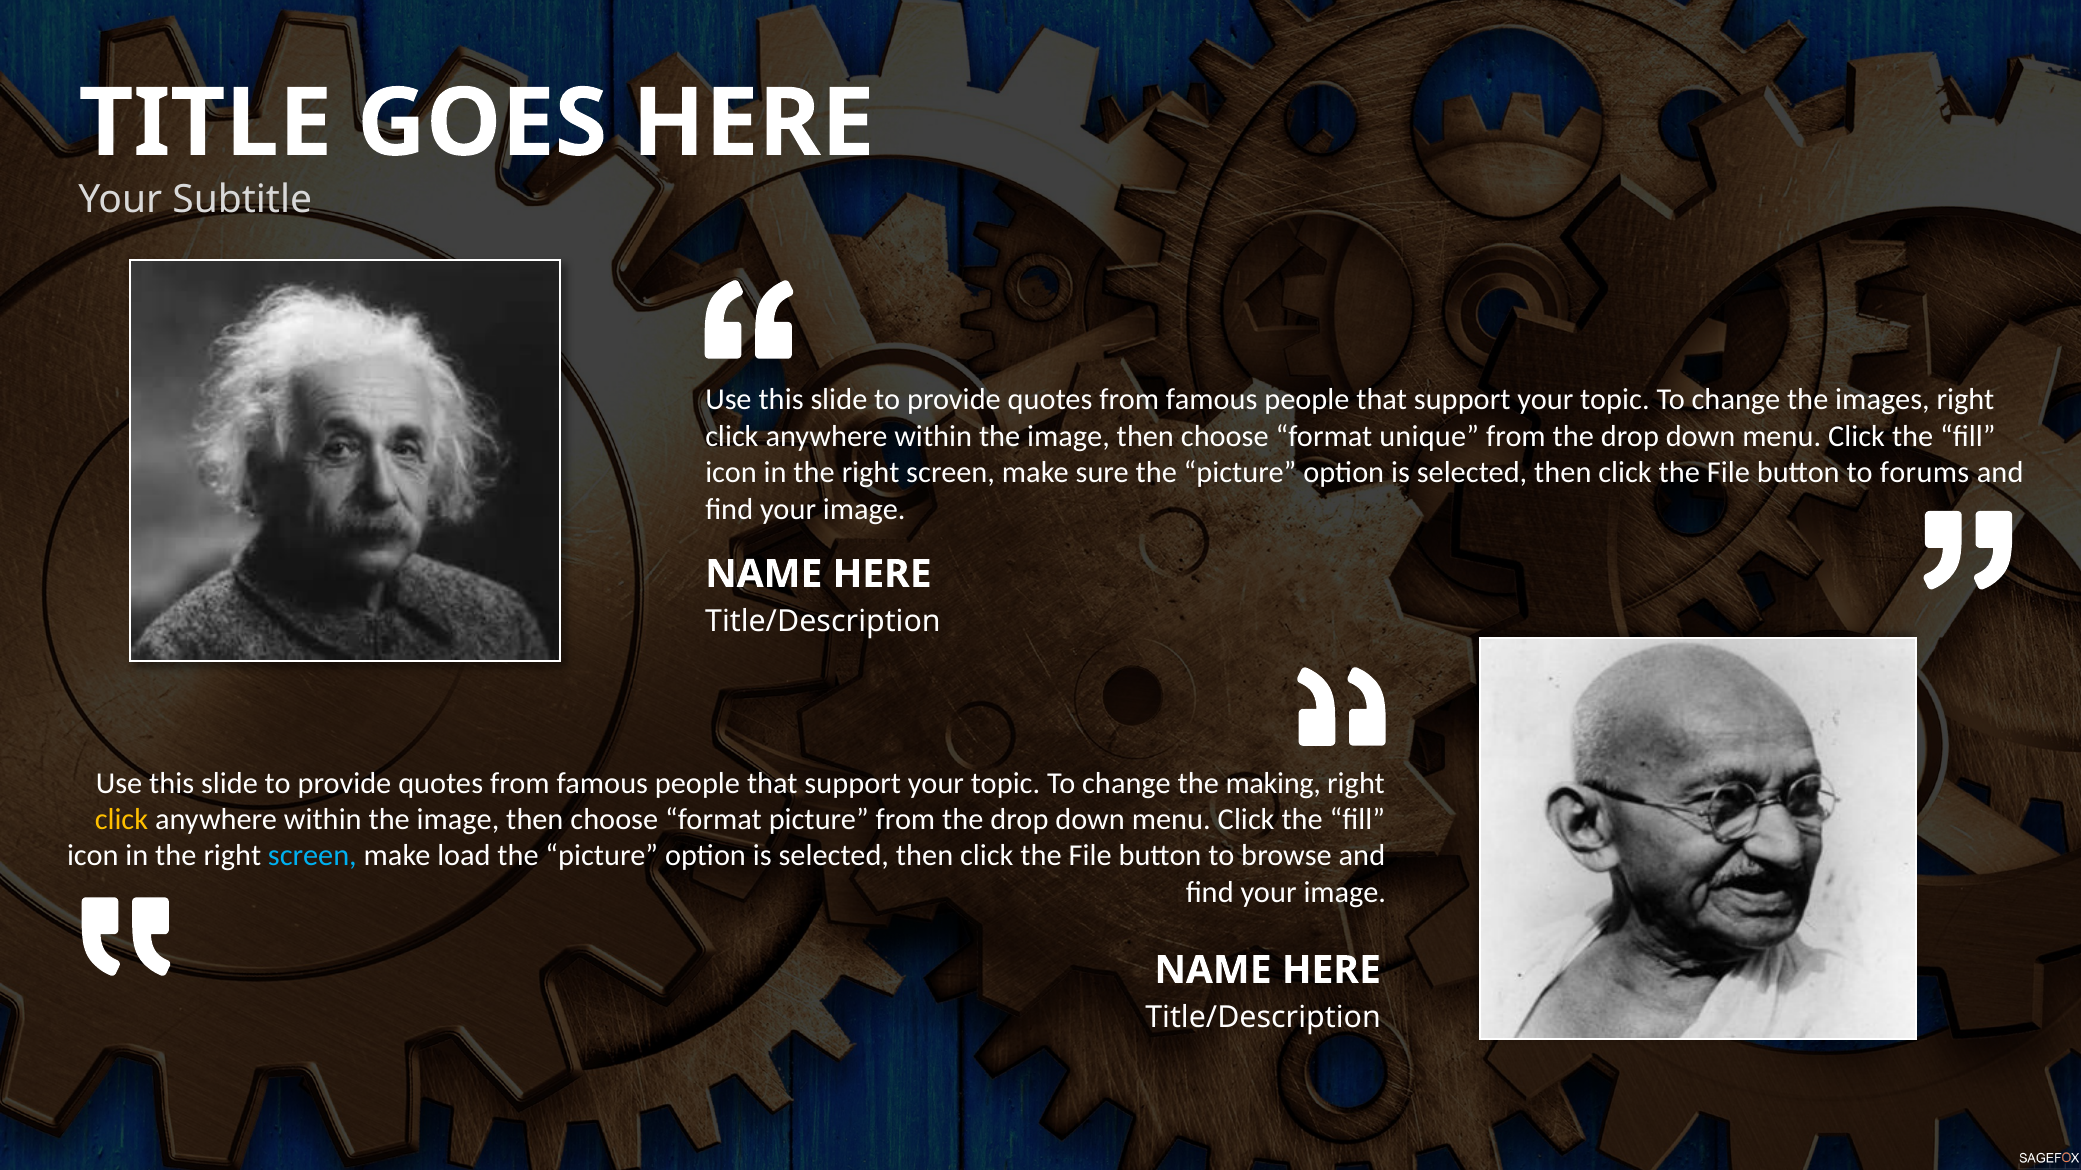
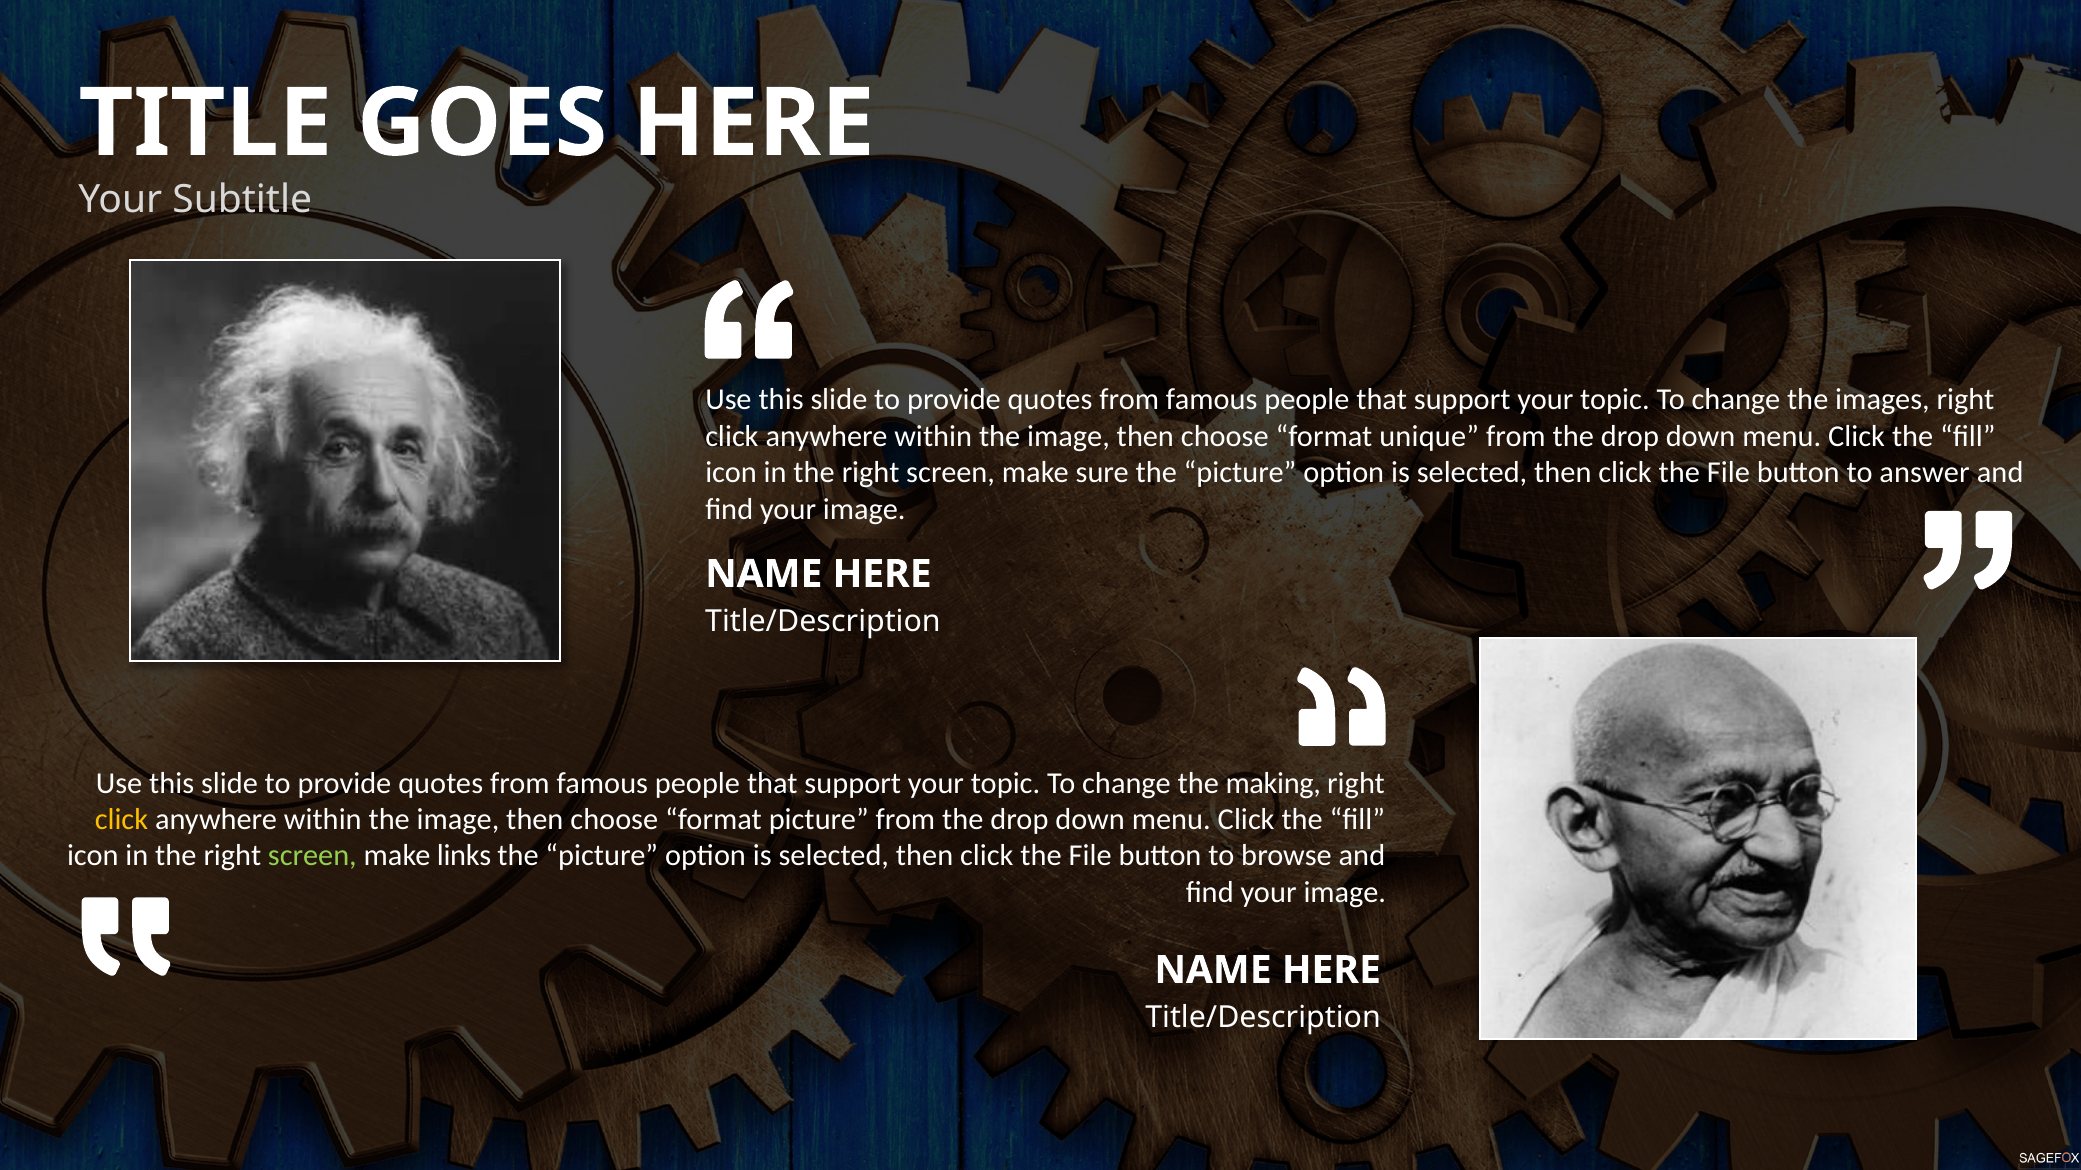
forums: forums -> answer
screen at (312, 856) colour: light blue -> light green
load: load -> links
